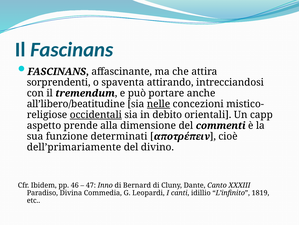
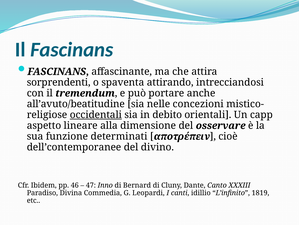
all’libero/beatitudine: all’libero/beatitudine -> all’avuto/beatitudine
nelle underline: present -> none
prende: prende -> lineare
commenti: commenti -> osservare
dell’primariamente: dell’primariamente -> dell’contemporanee
